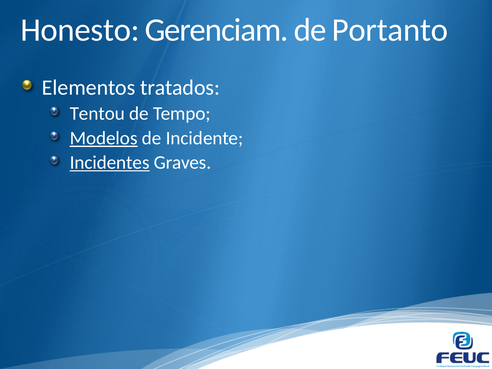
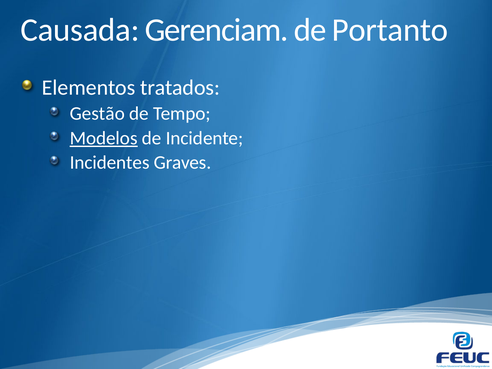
Honesto: Honesto -> Causada
Tentou: Tentou -> Gestão
Incidentes underline: present -> none
